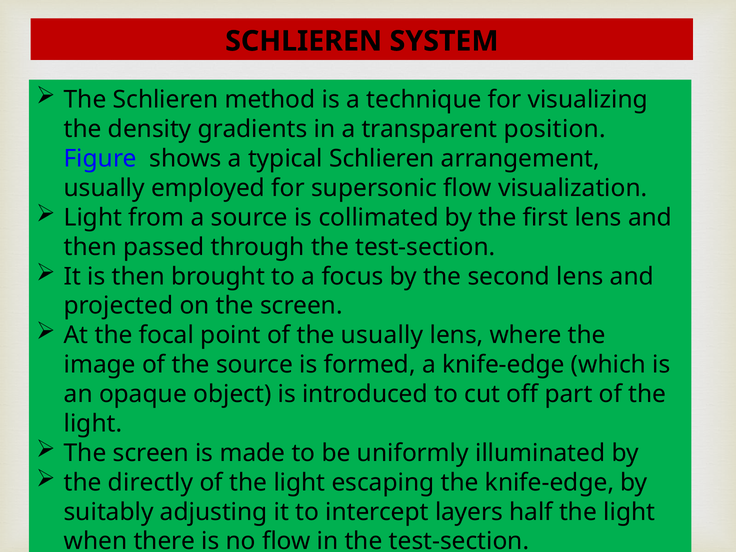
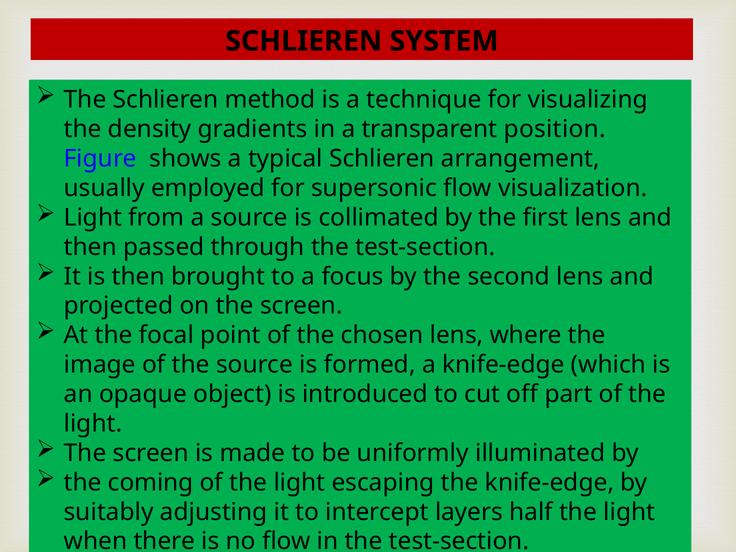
the usually: usually -> chosen
directly: directly -> coming
